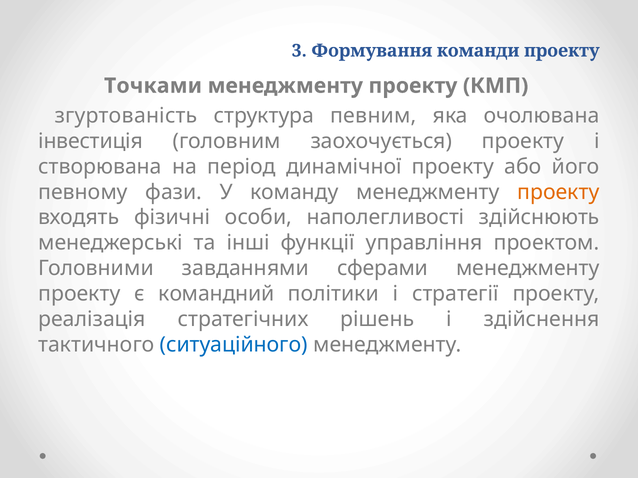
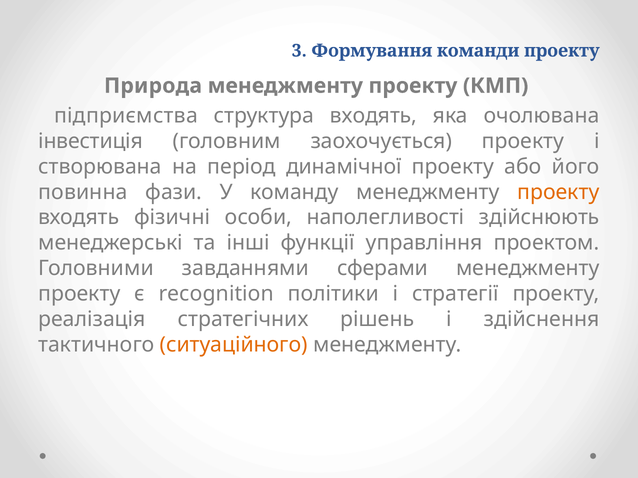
Точками: Точками -> Природа
згуртованість: згуртованість -> підприємства
структура певним: певним -> входять
певному: певному -> повинна
командний: командний -> recognition
ситуаційного colour: blue -> orange
